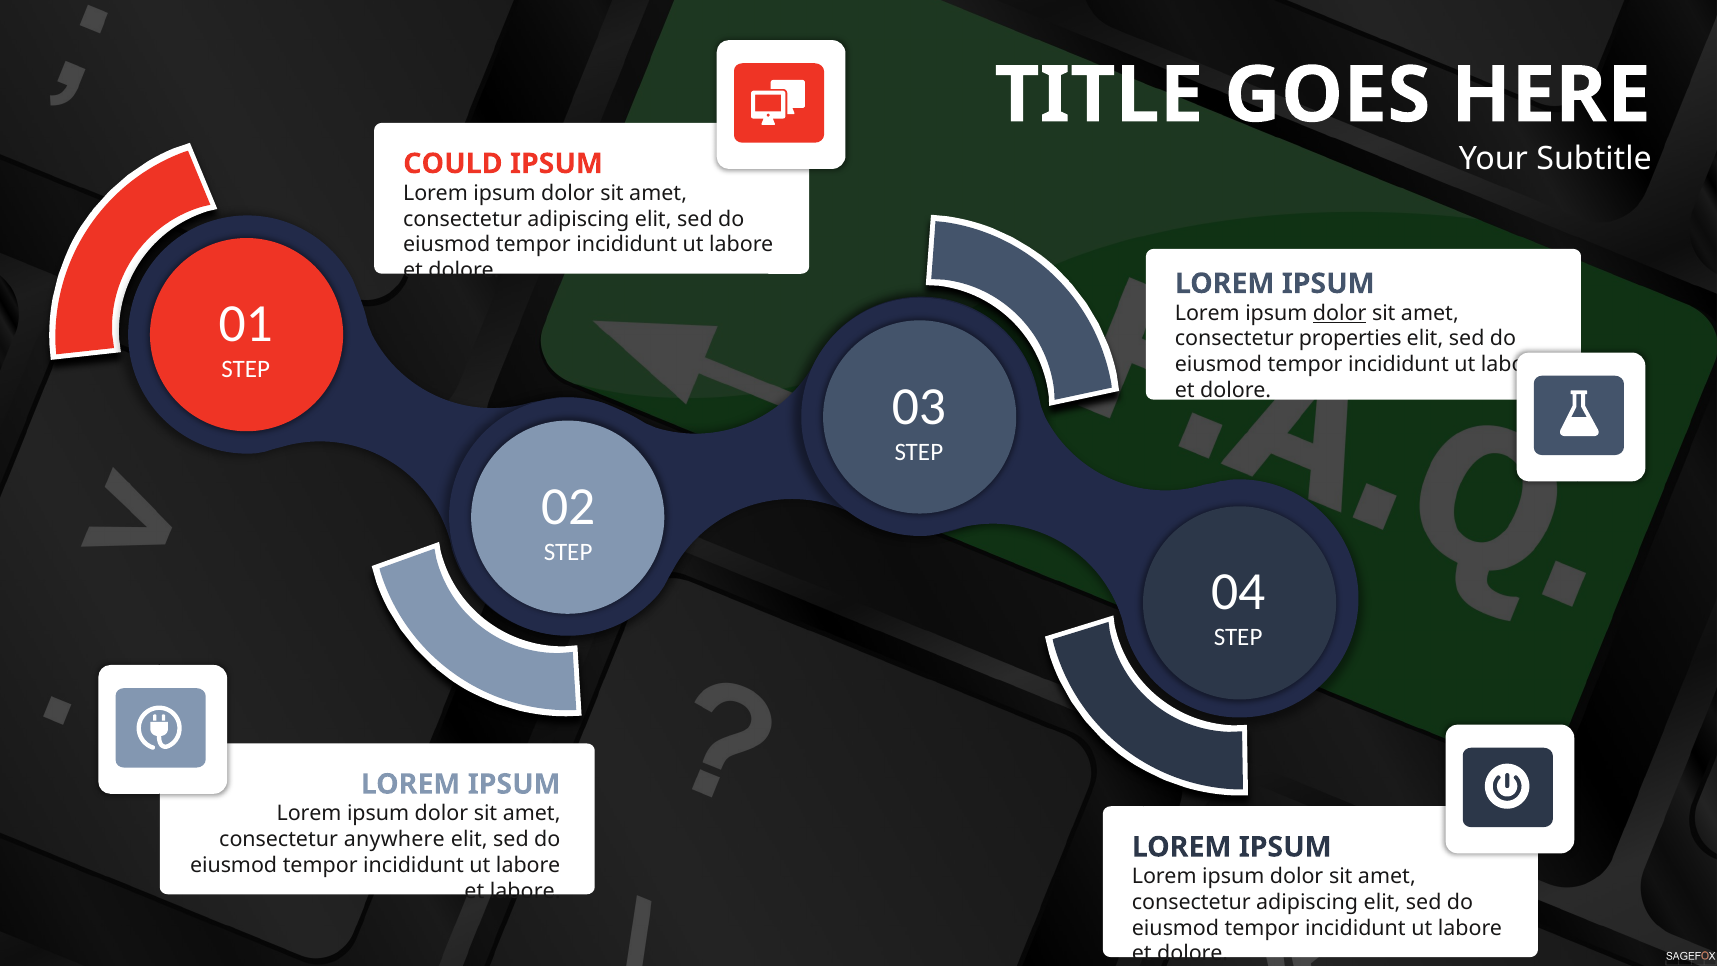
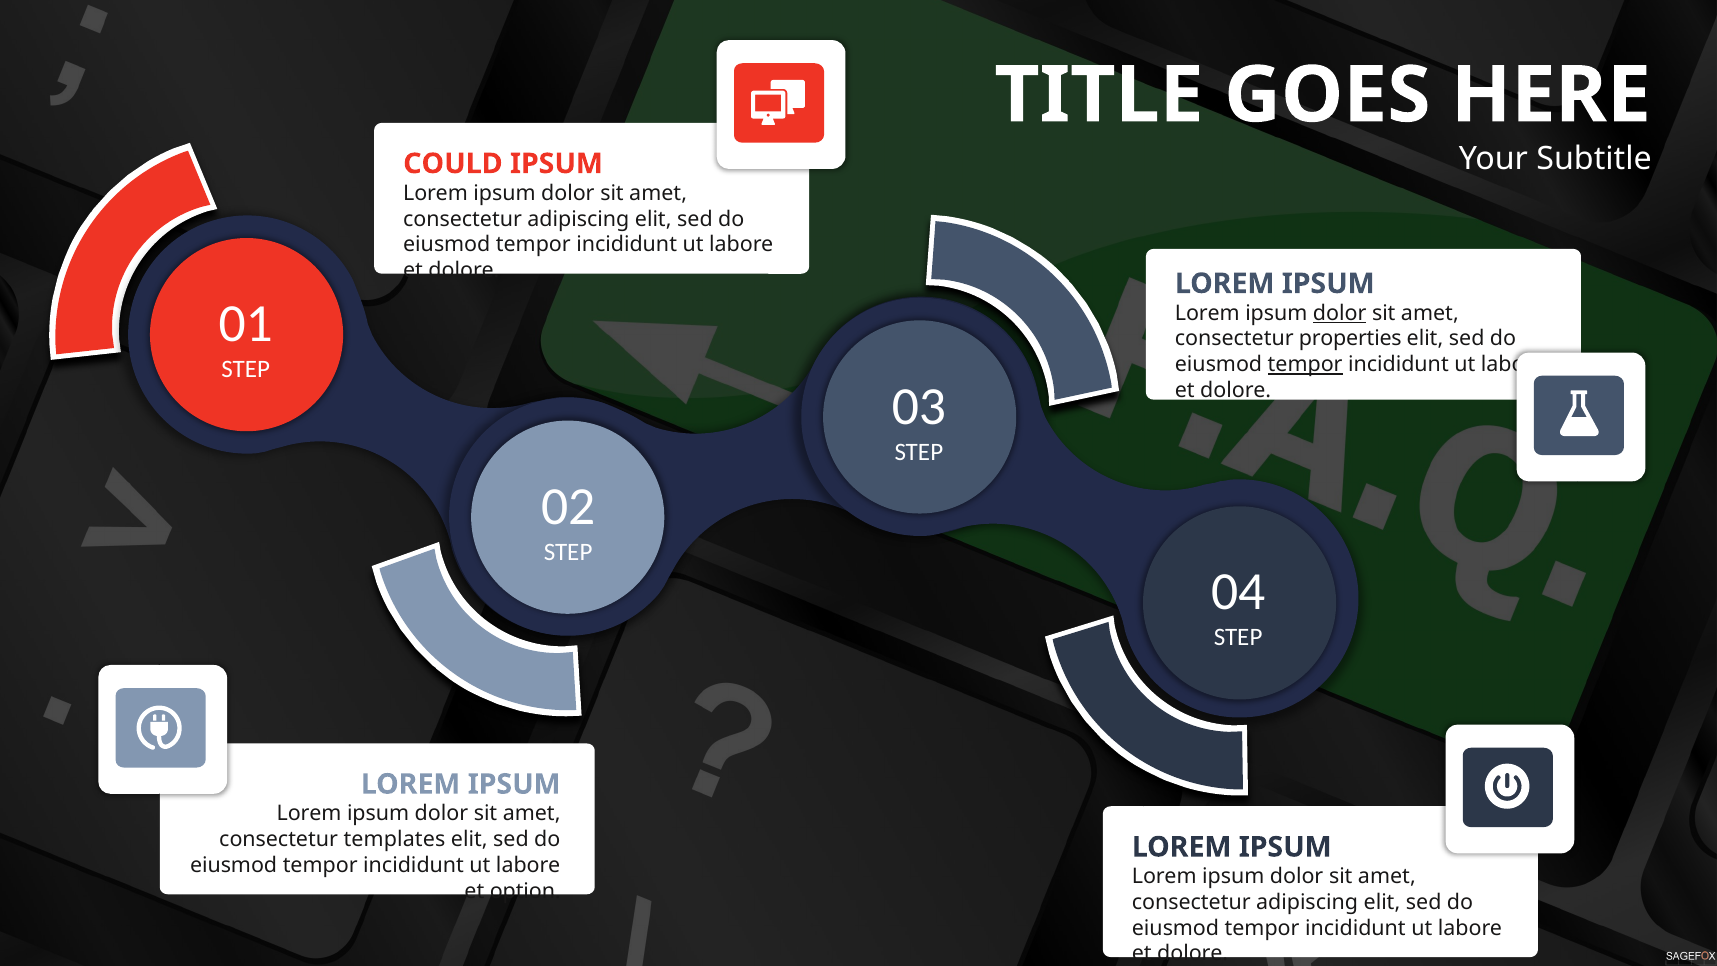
tempor at (1305, 365) underline: none -> present
anywhere: anywhere -> templates
et labore: labore -> option
